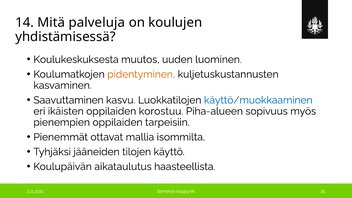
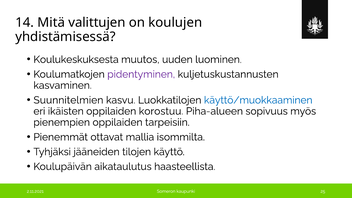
palveluja: palveluja -> valittujen
pidentyminen colour: orange -> purple
Saavuttaminen: Saavuttaminen -> Suunnitelmien
